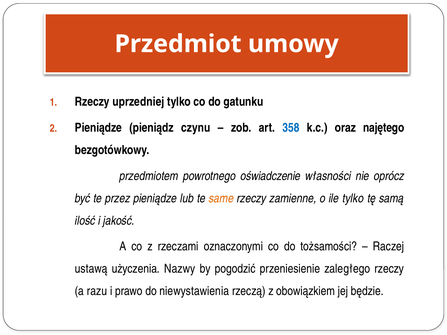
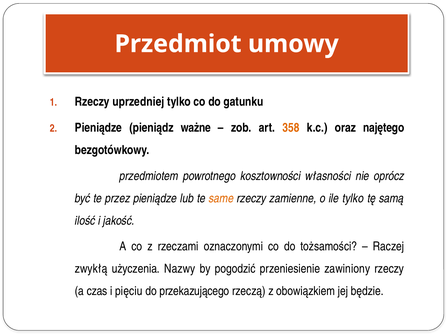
czynu: czynu -> ważne
358 colour: blue -> orange
oświadczenie: oświadczenie -> kosztowności
ustawą: ustawą -> zwykłą
zaległego: zaległego -> zawiniony
razu: razu -> czas
prawo: prawo -> pięciu
niewystawienia: niewystawienia -> przekazującego
